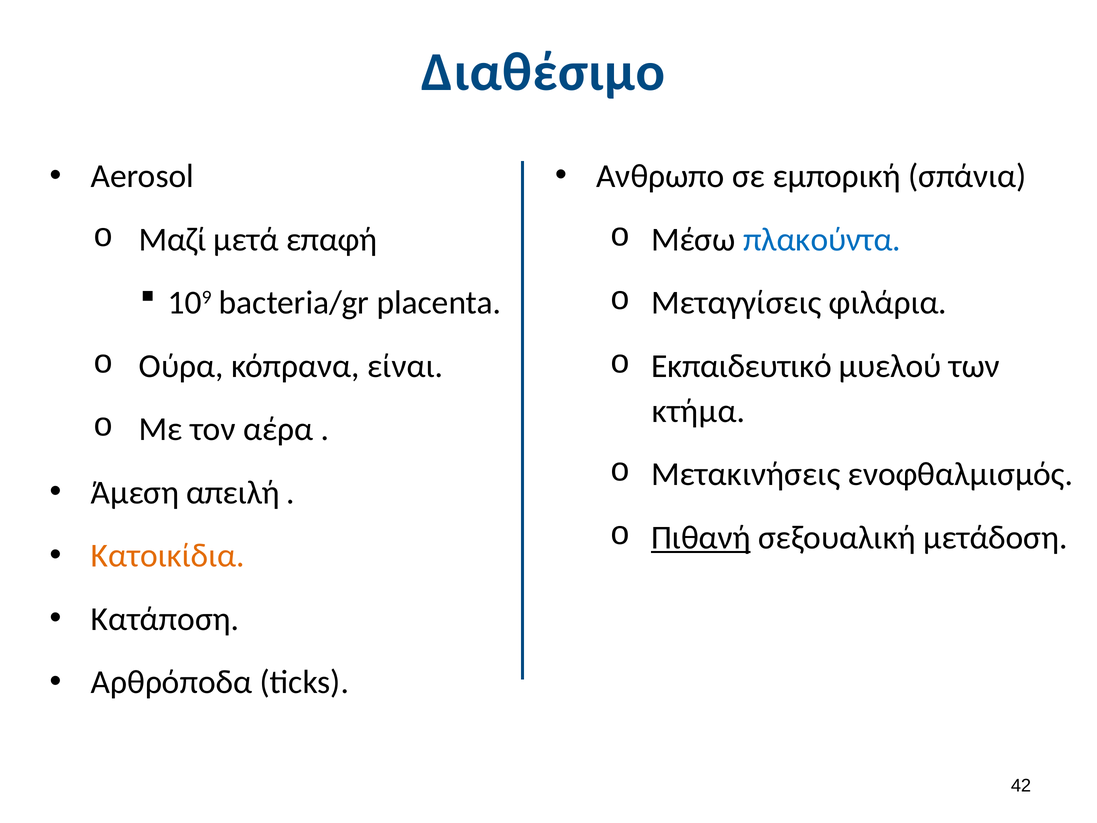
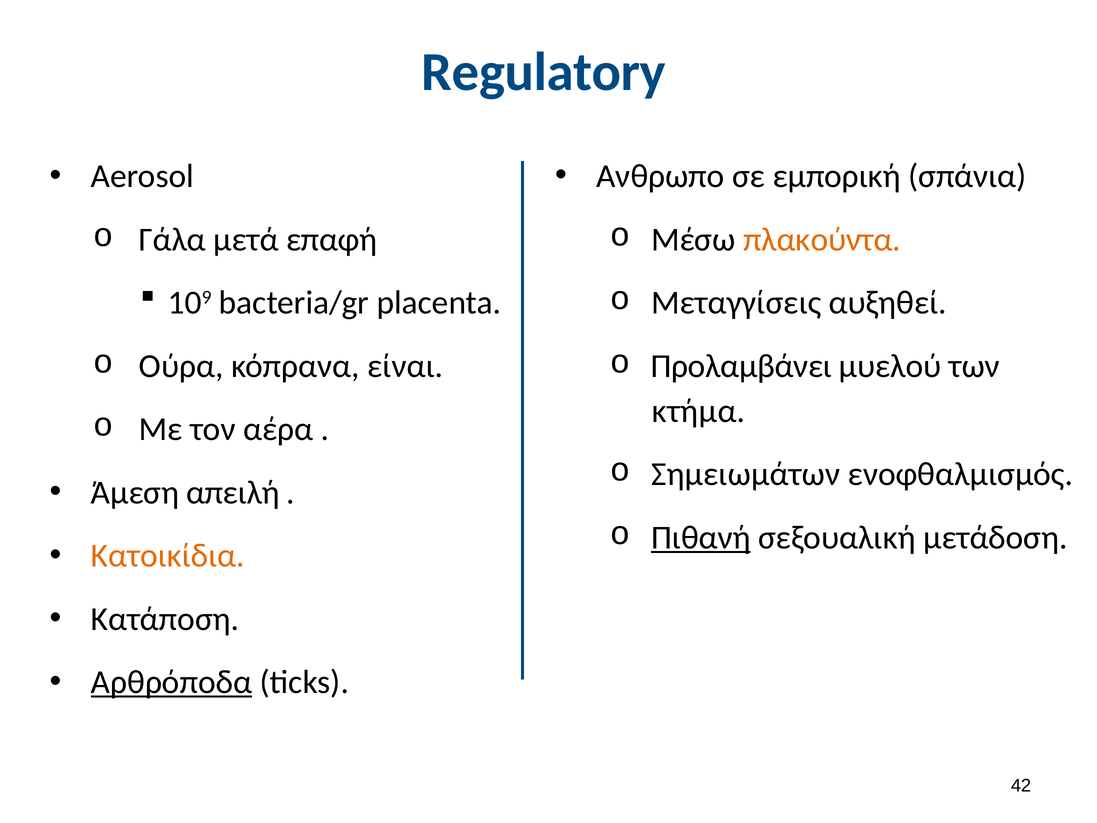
Διαθέσιμο: Διαθέσιμο -> Regulatory
Μαζί: Μαζί -> Γάλα
πλακούντα colour: blue -> orange
φιλάρια: φιλάρια -> αυξηθεί
Εκπαιδευτικό: Εκπαιδευτικό -> Προλαμβάνει
Μετακινήσεις: Μετακινήσεις -> Σημειωμάτων
Αρθρόποδα underline: none -> present
